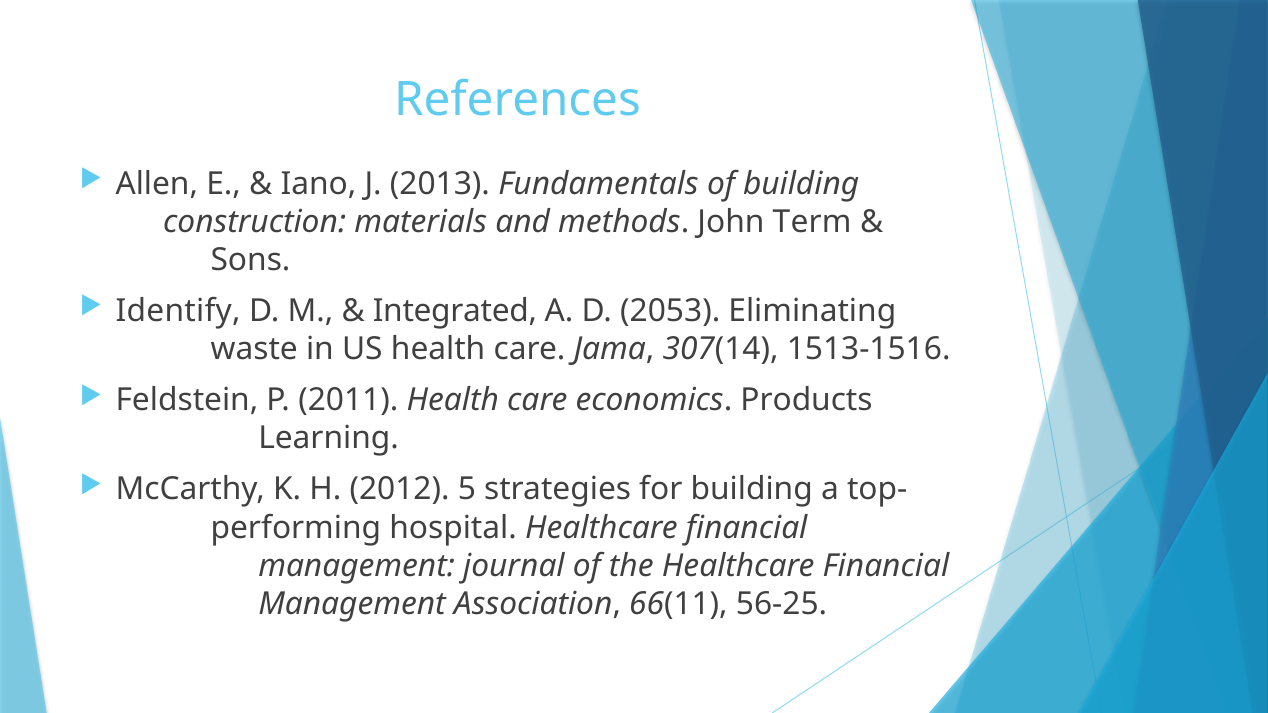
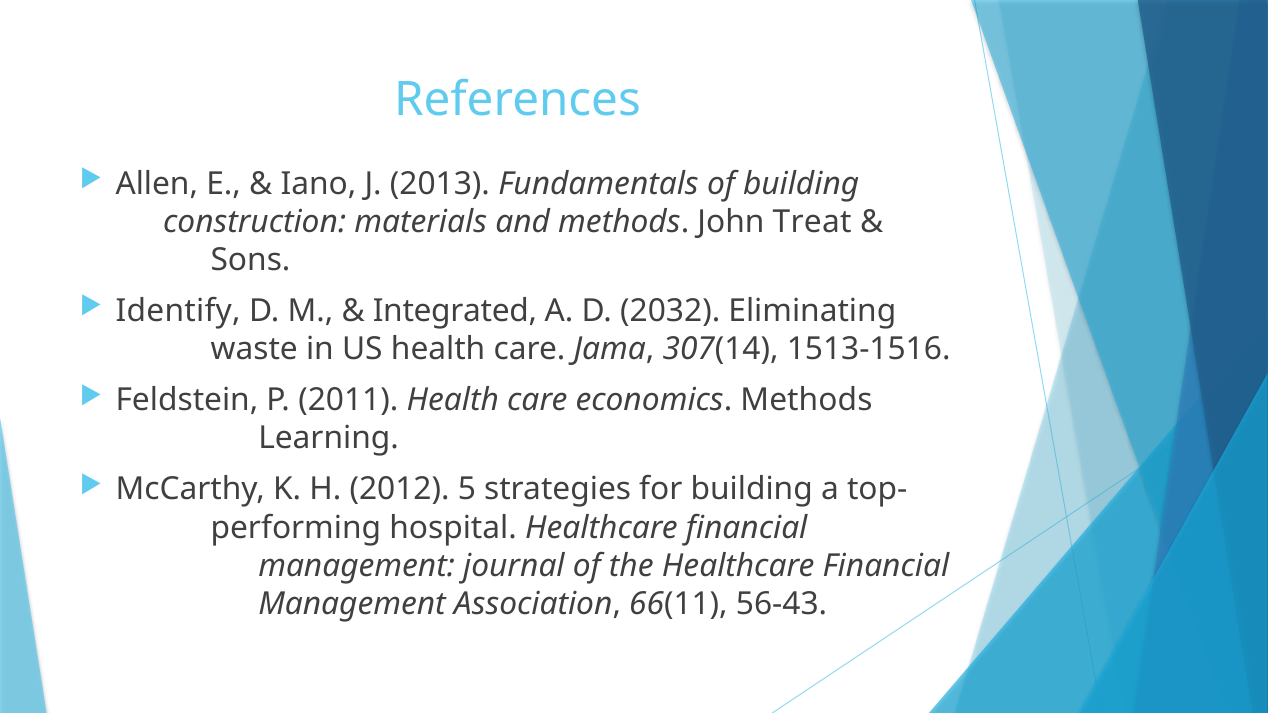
Term: Term -> Treat
2053: 2053 -> 2032
economics Products: Products -> Methods
56-25: 56-25 -> 56-43
